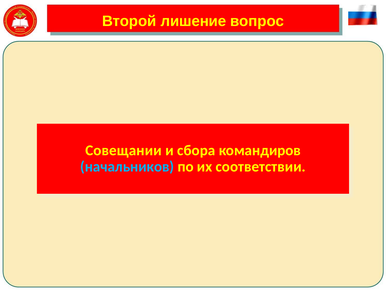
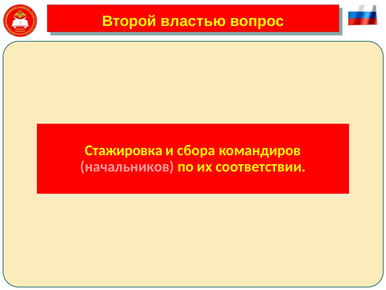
лишение: лишение -> властью
Совещании: Совещании -> Стажировка
начальников colour: light blue -> pink
